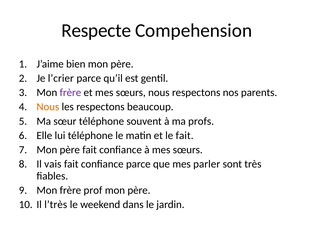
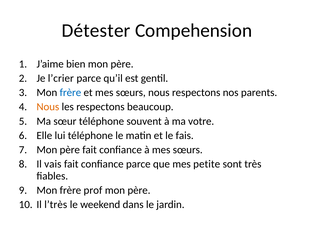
Respecte: Respecte -> Détester
frère at (70, 92) colour: purple -> blue
profs: profs -> votre
le fait: fait -> fais
parler: parler -> petite
